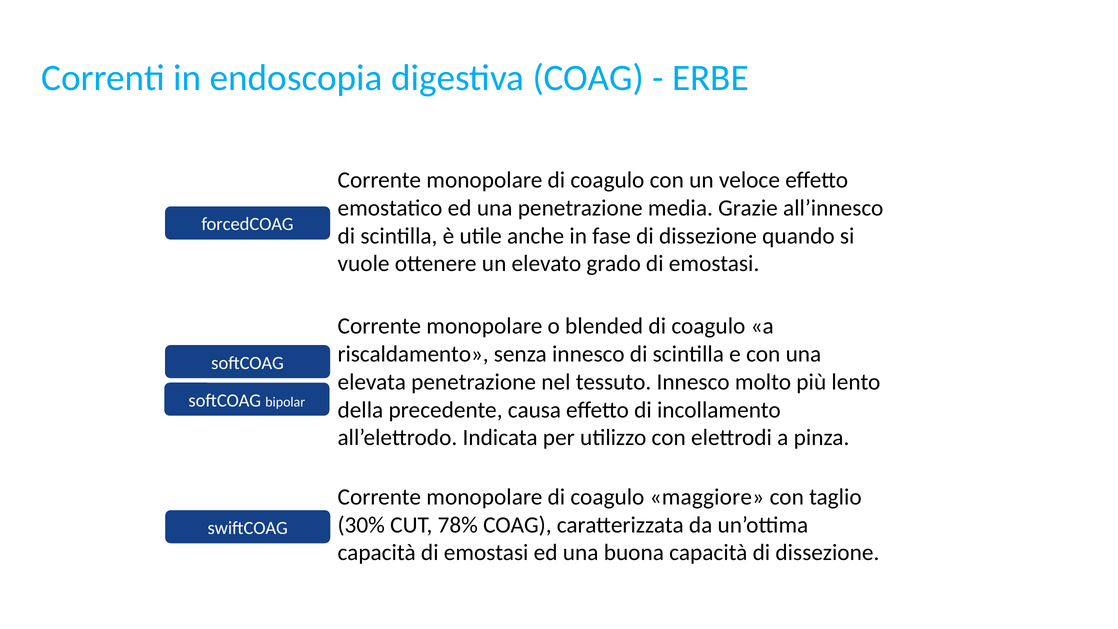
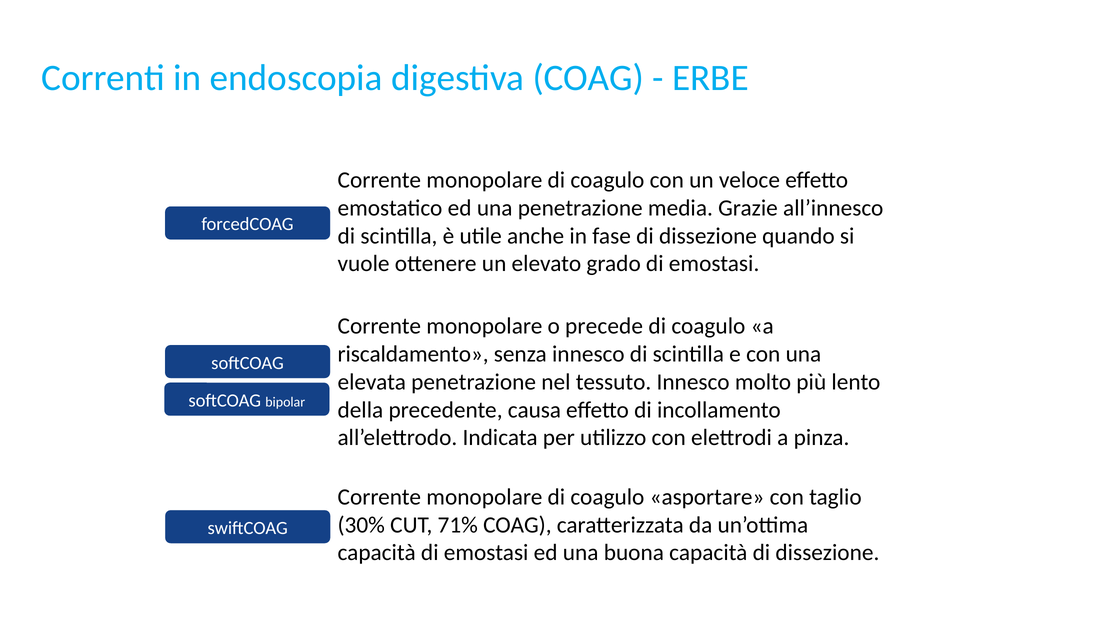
blended: blended -> precede
maggiore: maggiore -> asportare
78%: 78% -> 71%
